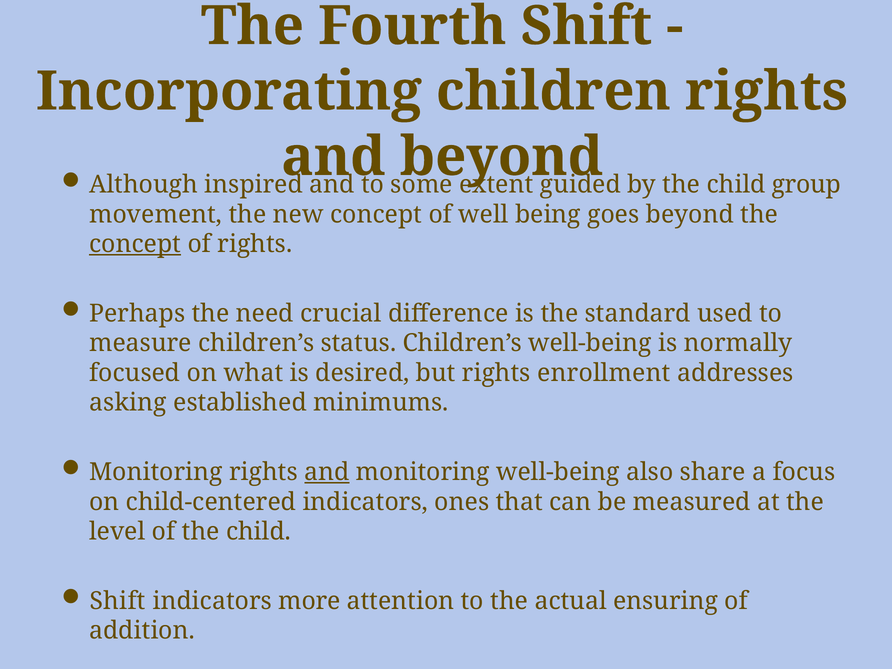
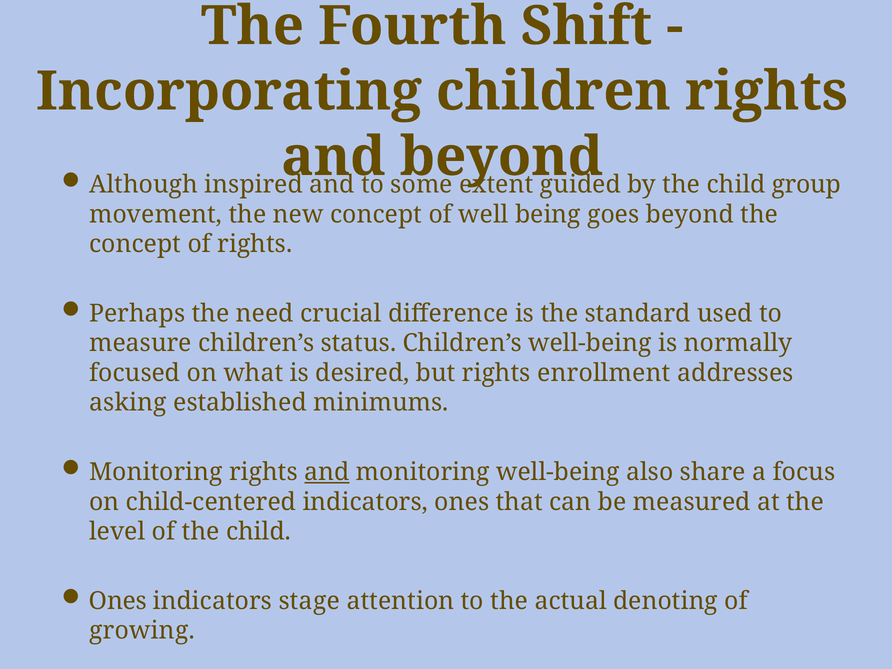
concept at (135, 244) underline: present -> none
Shift at (118, 601): Shift -> Ones
more: more -> stage
ensuring: ensuring -> denoting
addition: addition -> growing
